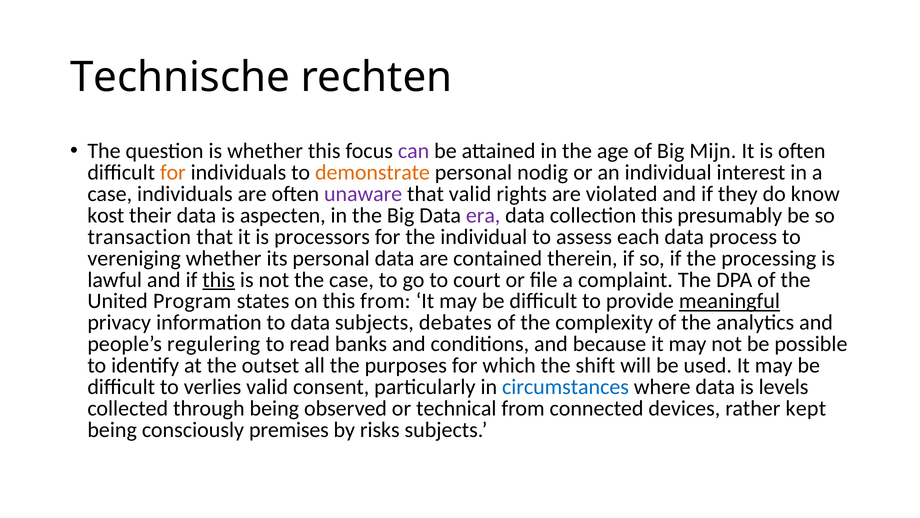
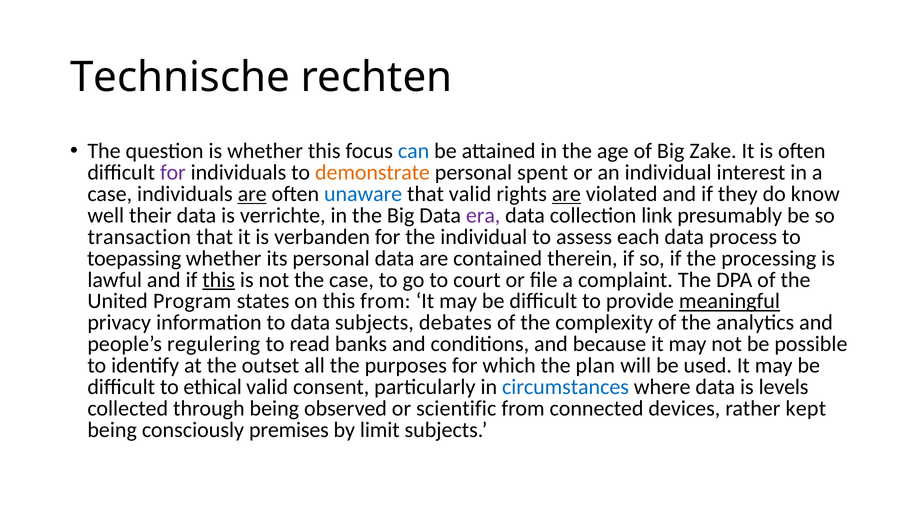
can colour: purple -> blue
Mijn: Mijn -> Zake
for at (173, 172) colour: orange -> purple
nodig: nodig -> spent
are at (252, 194) underline: none -> present
unaware colour: purple -> blue
are at (566, 194) underline: none -> present
kost: kost -> well
aspecten: aspecten -> verrichte
collection this: this -> link
processors: processors -> verbanden
vereniging: vereniging -> toepassing
shift: shift -> plan
verlies: verlies -> ethical
technical: technical -> scientific
risks: risks -> limit
